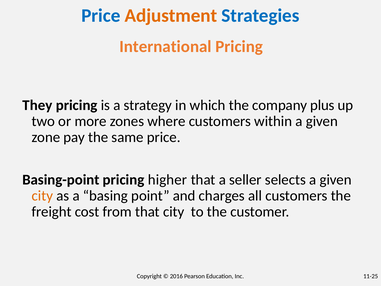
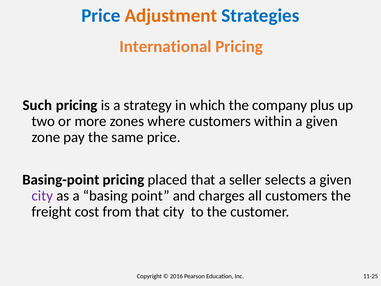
They: They -> Such
higher: higher -> placed
city at (42, 195) colour: orange -> purple
